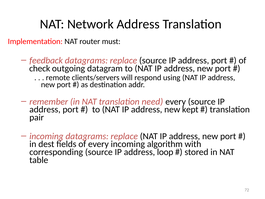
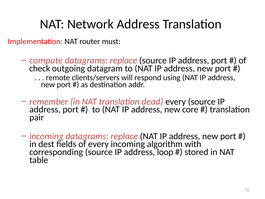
feedback: feedback -> compute
need: need -> dead
kept: kept -> core
